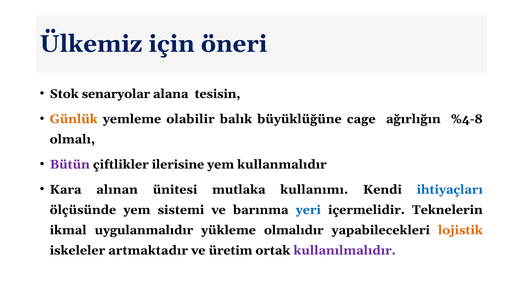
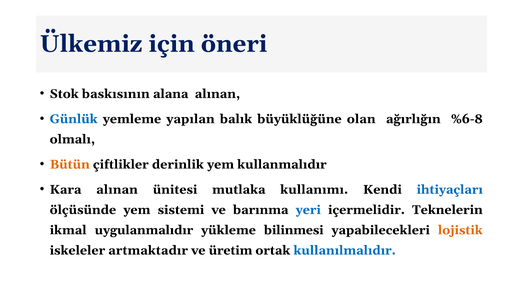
senaryolar: senaryolar -> baskısının
alana tesisin: tesisin -> alınan
Günlük colour: orange -> blue
olabilir: olabilir -> yapılan
cage: cage -> olan
%4-8: %4-8 -> %6-8
Bütün colour: purple -> orange
ilerisine: ilerisine -> derinlik
olmalıdır: olmalıdır -> bilinmesi
kullanılmalıdır colour: purple -> blue
